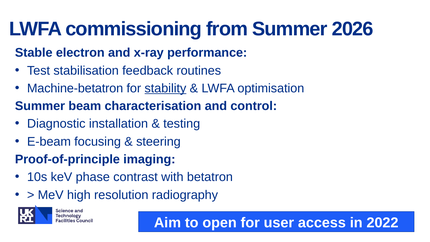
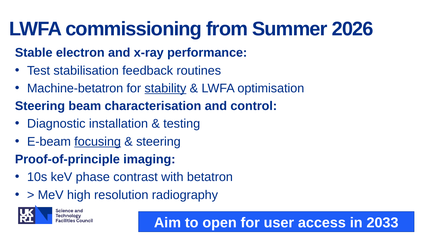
Summer at (40, 106): Summer -> Steering
focusing underline: none -> present
2022: 2022 -> 2033
